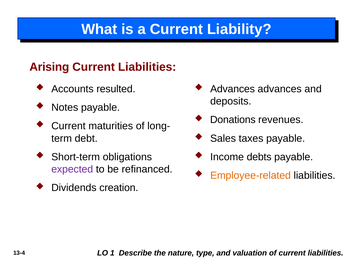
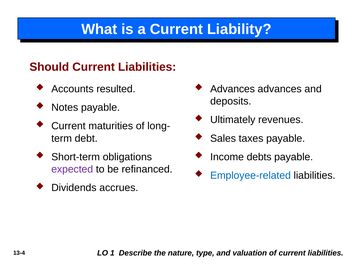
Arising: Arising -> Should
Donations: Donations -> Ultimately
Employee-related colour: orange -> blue
creation: creation -> accrues
